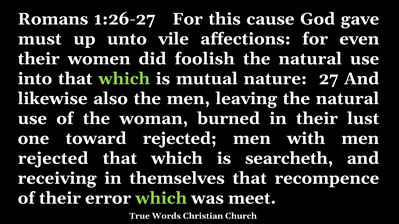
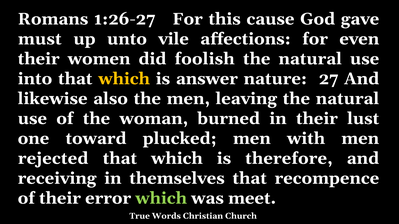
which at (124, 79) colour: light green -> yellow
mutual: mutual -> answer
toward rejected: rejected -> plucked
searcheth: searcheth -> therefore
